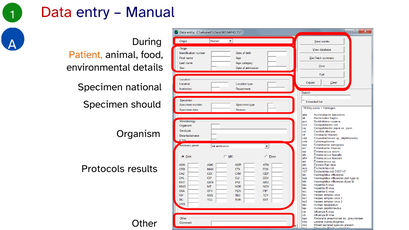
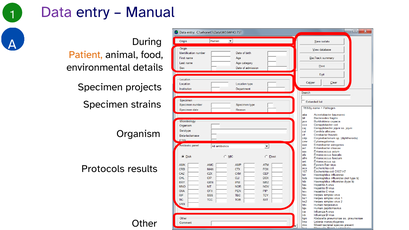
Data colour: red -> purple
national: national -> projects
should: should -> strains
